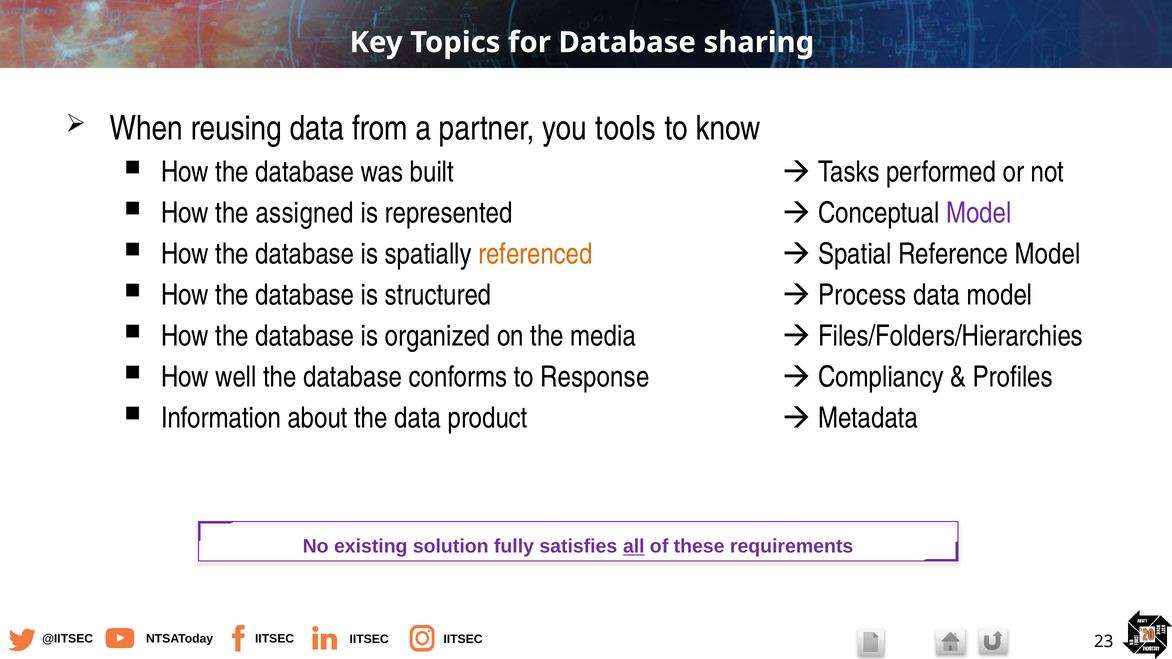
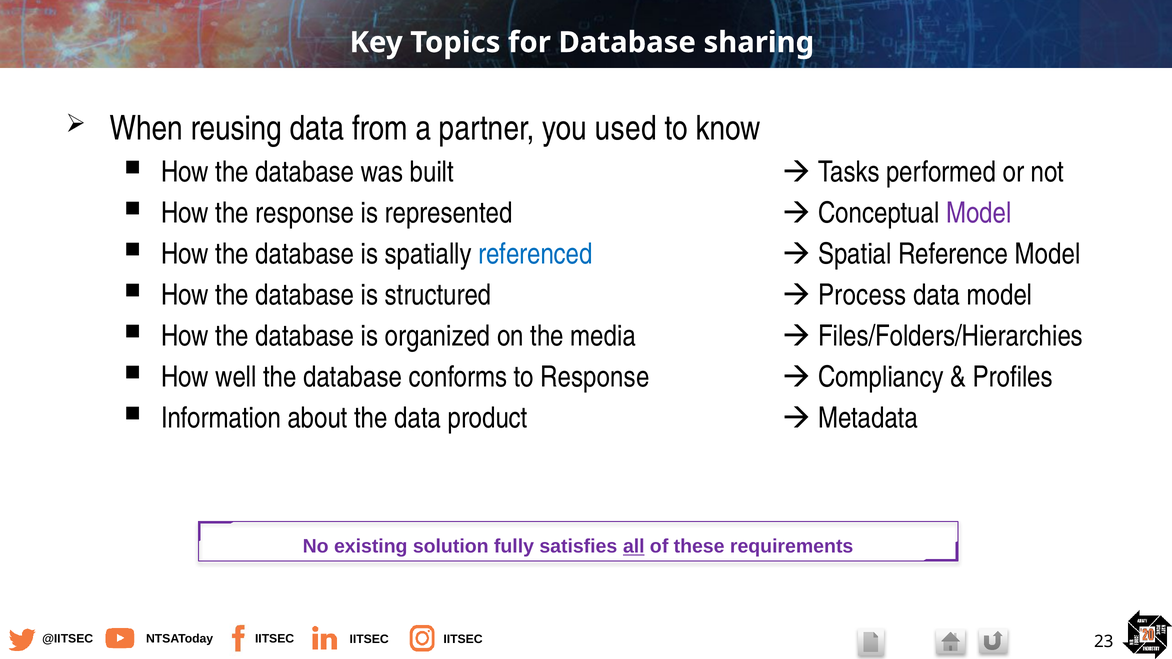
tools: tools -> used
the assigned: assigned -> response
referenced colour: orange -> blue
